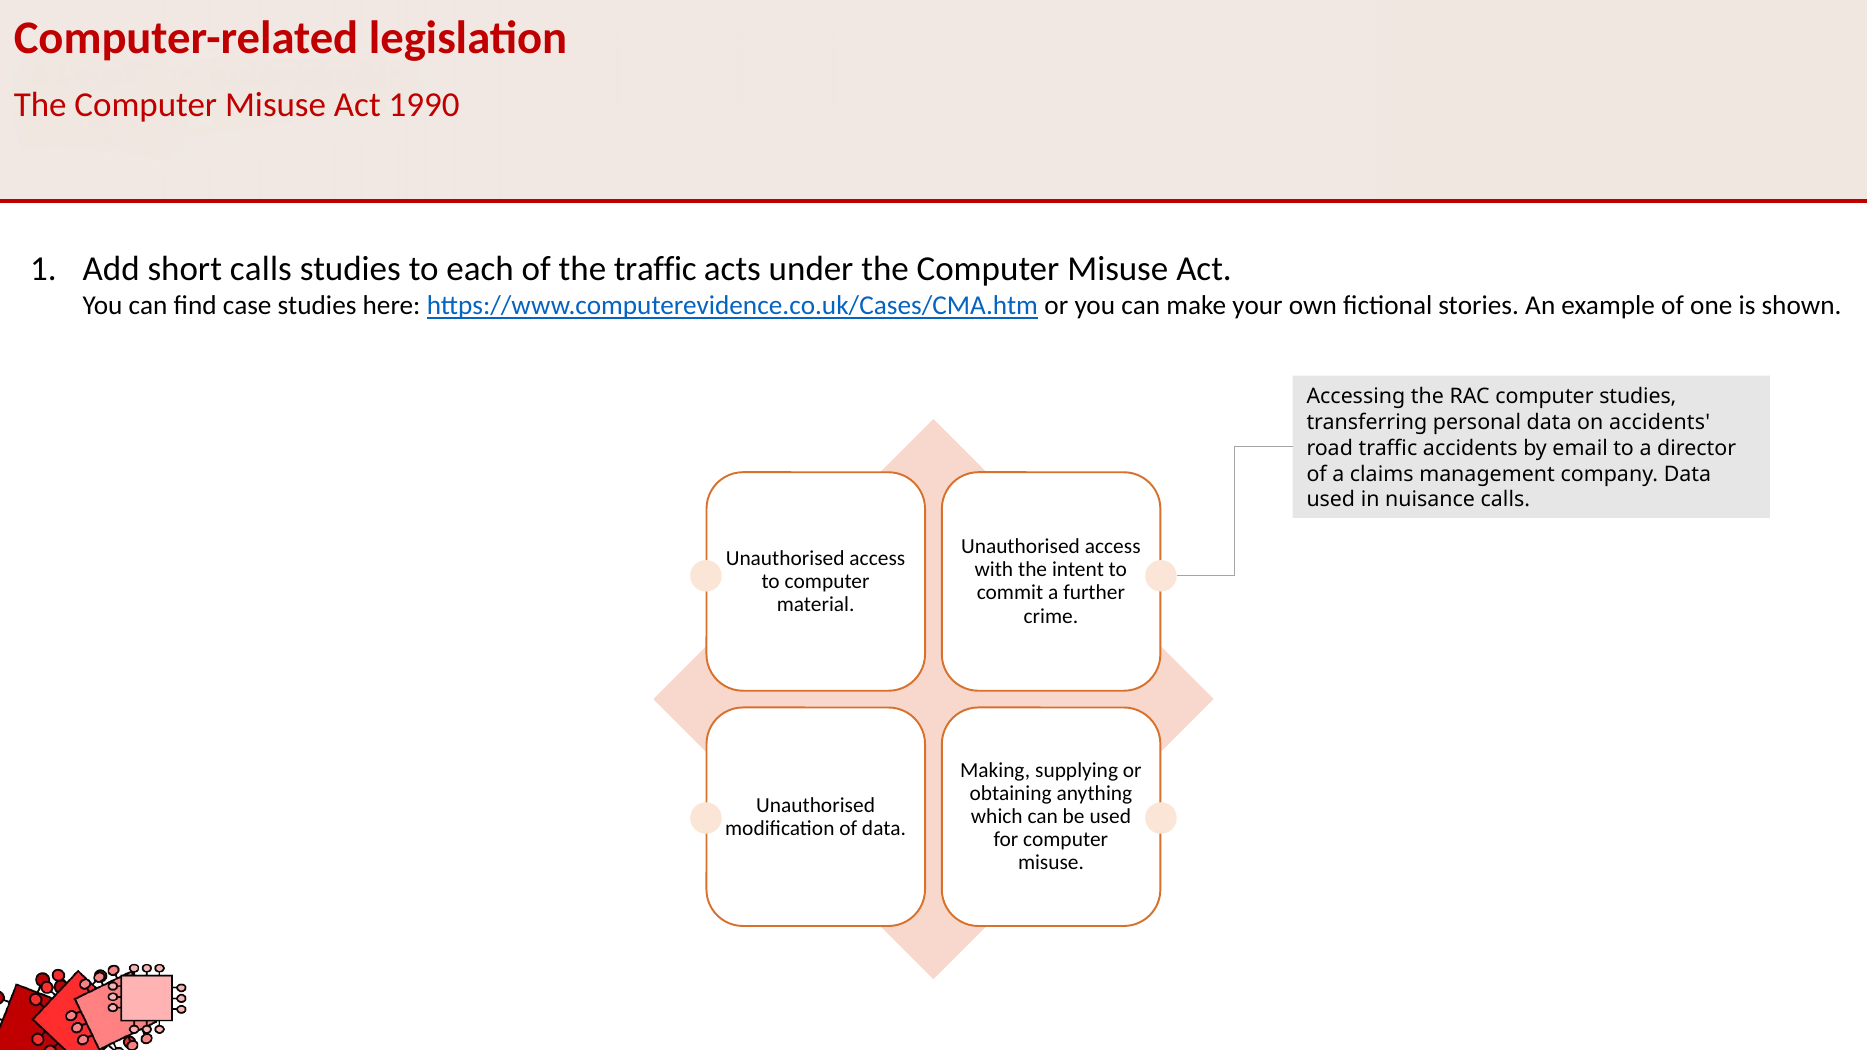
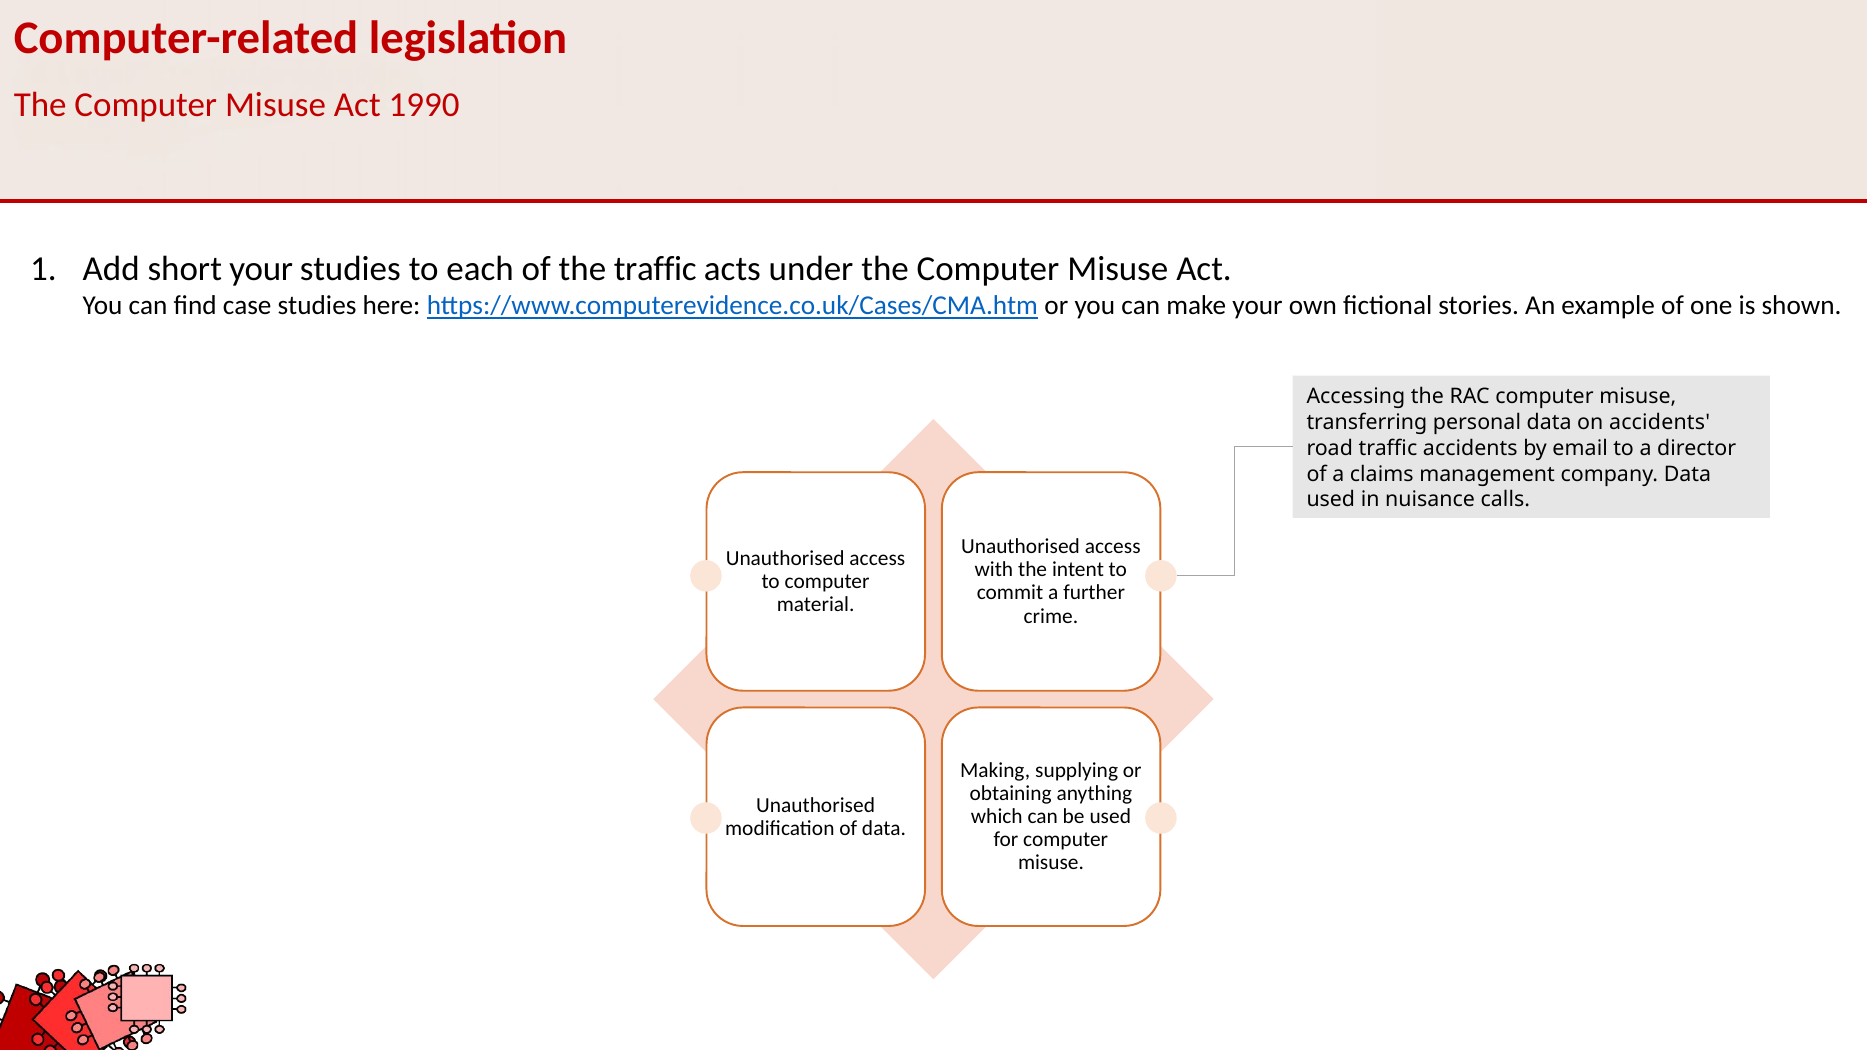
short calls: calls -> your
RAC computer studies: studies -> misuse
